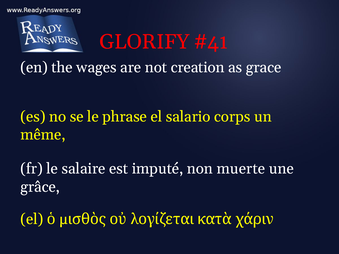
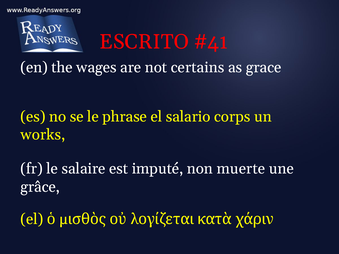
GLORIFY: GLORIFY -> ESCRITO
creation: creation -> certains
même: même -> works
